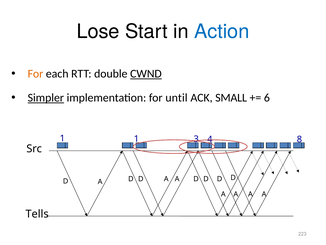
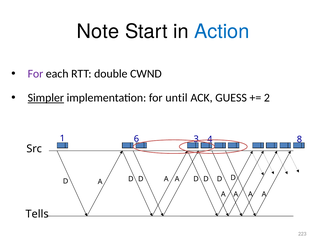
Lose: Lose -> Note
For at (35, 74) colour: orange -> purple
CWND underline: present -> none
SMALL: SMALL -> GUESS
6: 6 -> 2
1 1: 1 -> 6
